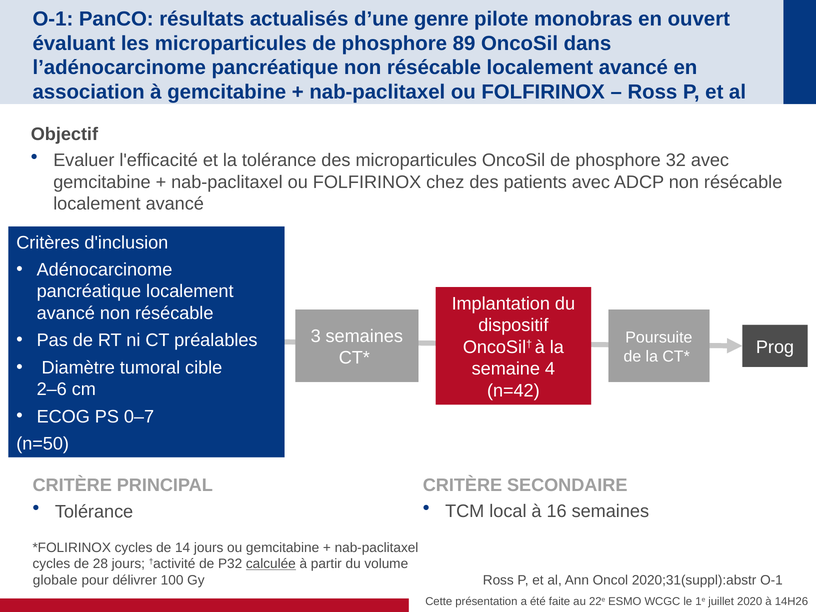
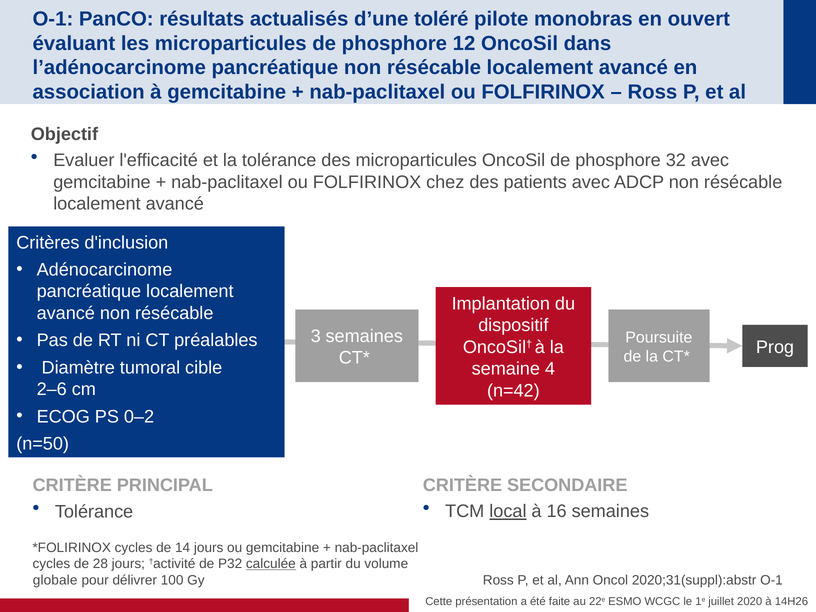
genre: genre -> toléré
89: 89 -> 12
0–7: 0–7 -> 0–2
local underline: none -> present
